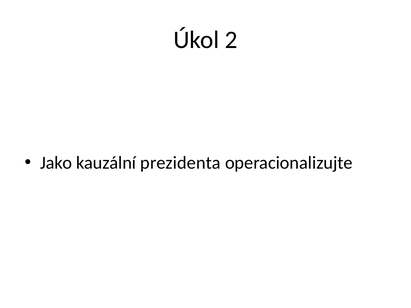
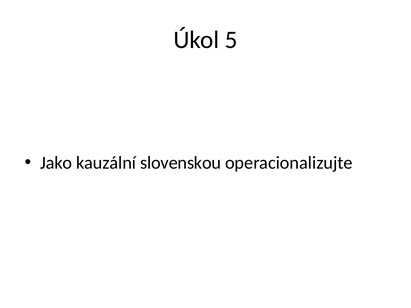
2: 2 -> 5
prezidenta: prezidenta -> slovenskou
